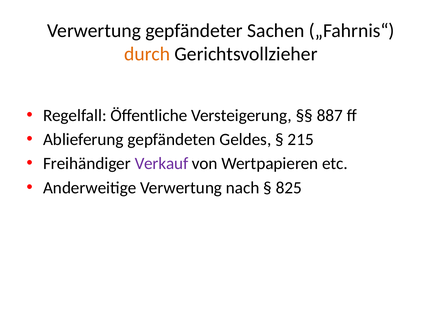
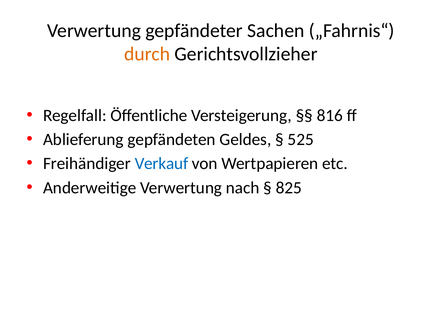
887: 887 -> 816
215: 215 -> 525
Verkauf colour: purple -> blue
